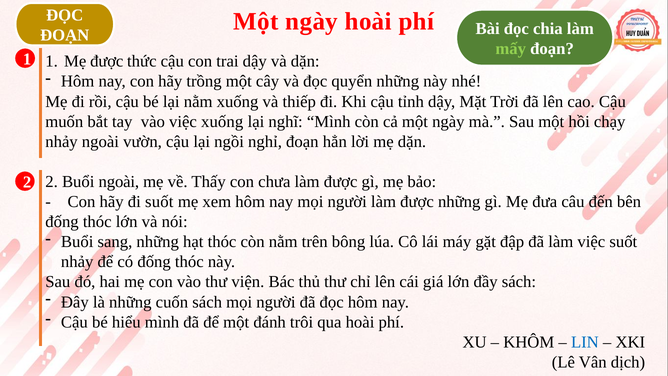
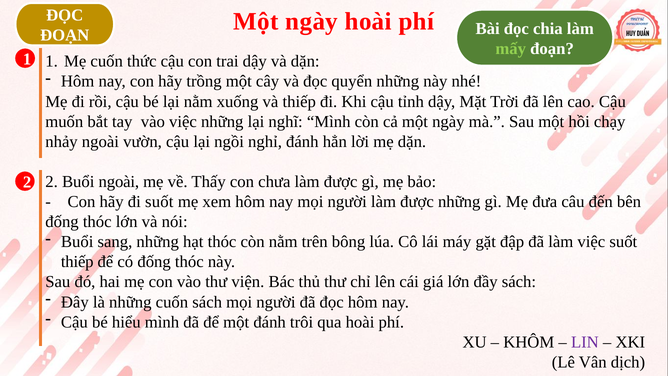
Mẹ được: được -> cuốn
việc xuống: xuống -> những
nghỉ đoạn: đoạn -> đánh
nhảy at (77, 262): nhảy -> thiếp
LIN colour: blue -> purple
